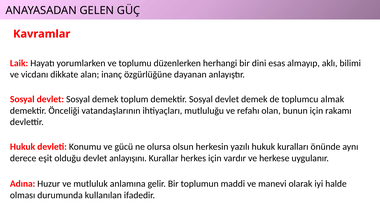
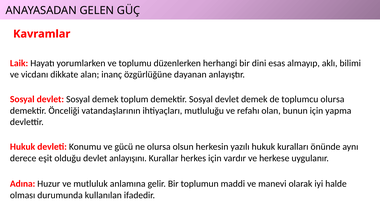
toplumcu almak: almak -> olursa
rakamı: rakamı -> yapma
